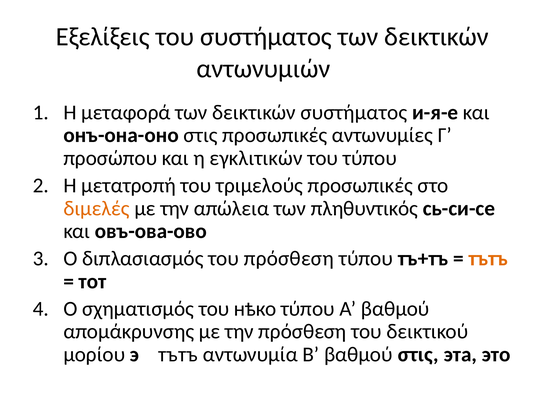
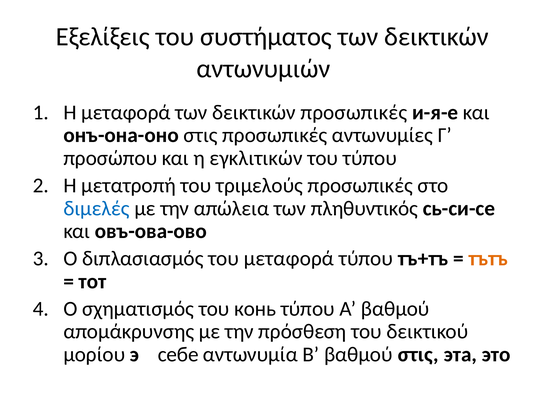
δεικτικών συστήματος: συστήματος -> προσωπικές
διμελές colour: orange -> blue
του πρόσθεση: πρόσθεση -> μεταφορά
нѣко: нѣко -> конь
э тътъ: тътъ -> себе
